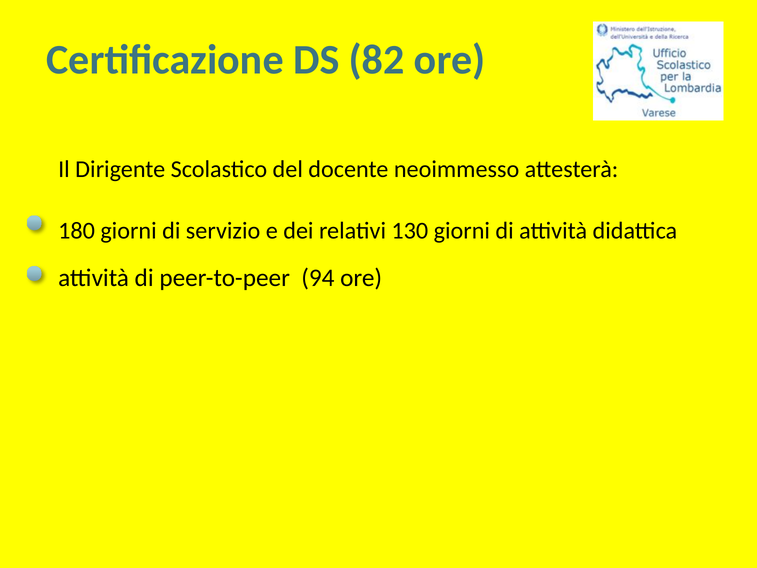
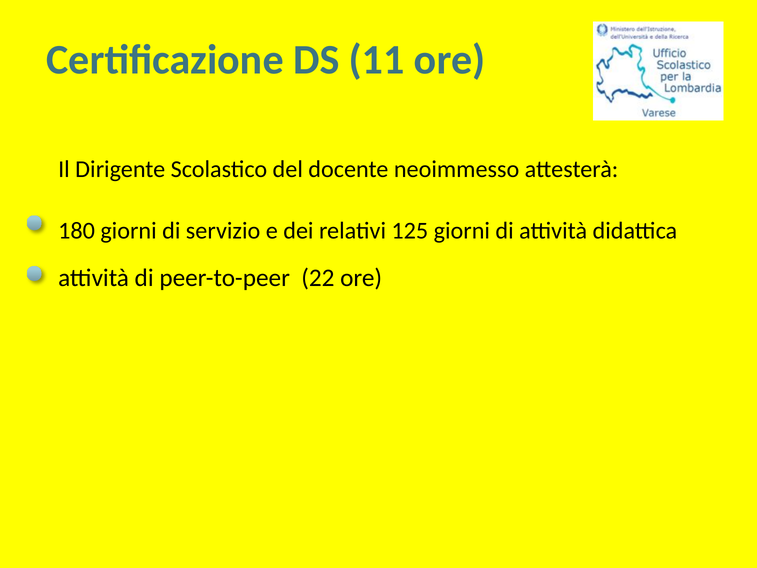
82: 82 -> 11
130: 130 -> 125
94: 94 -> 22
